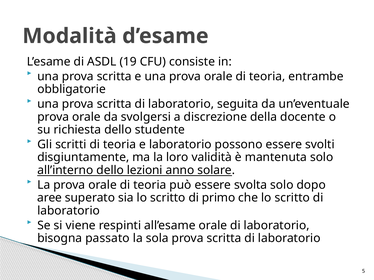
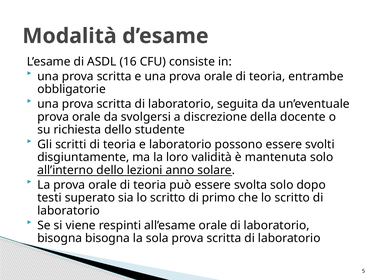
19: 19 -> 16
aree: aree -> testi
bisogna passato: passato -> bisogna
